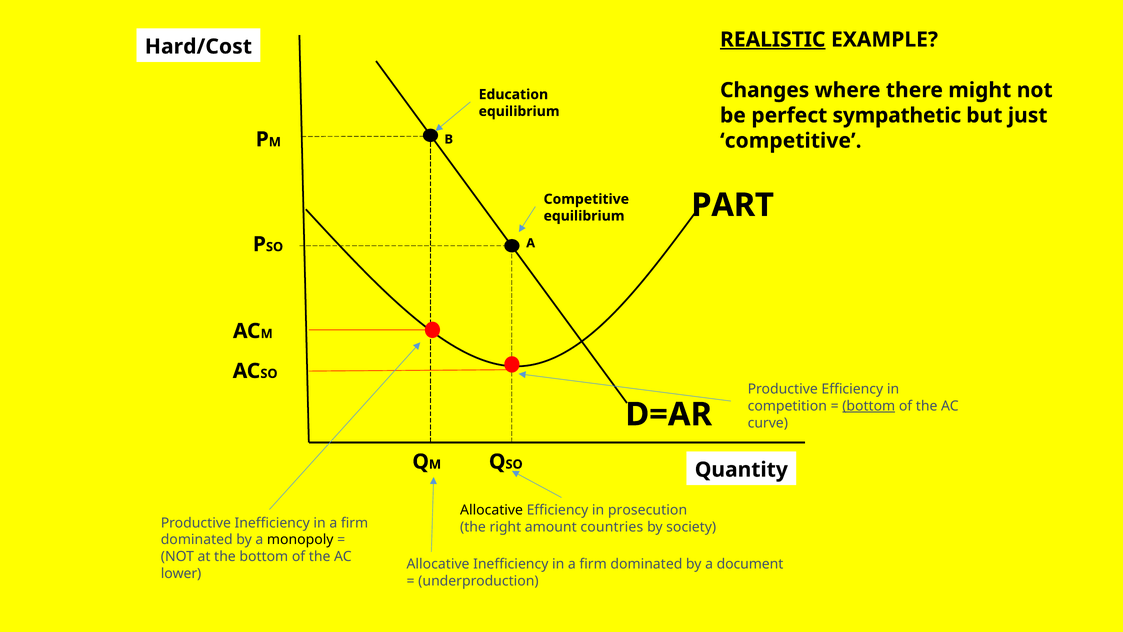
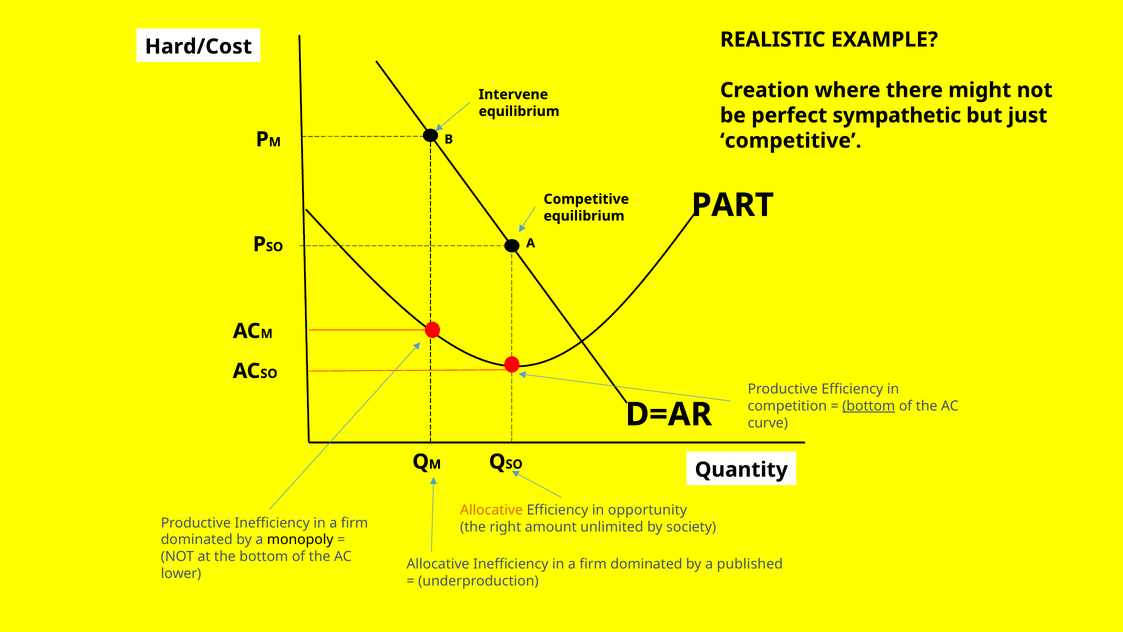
REALISTIC underline: present -> none
Changes: Changes -> Creation
Education: Education -> Intervene
Allocative at (492, 510) colour: black -> orange
prosecution: prosecution -> opportunity
countries: countries -> unlimited
document: document -> published
